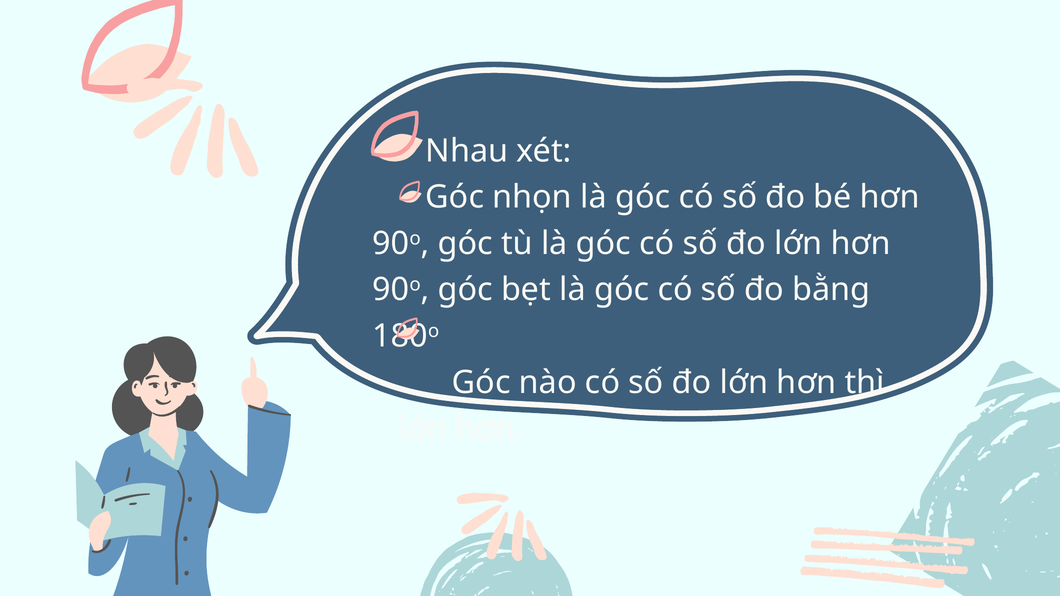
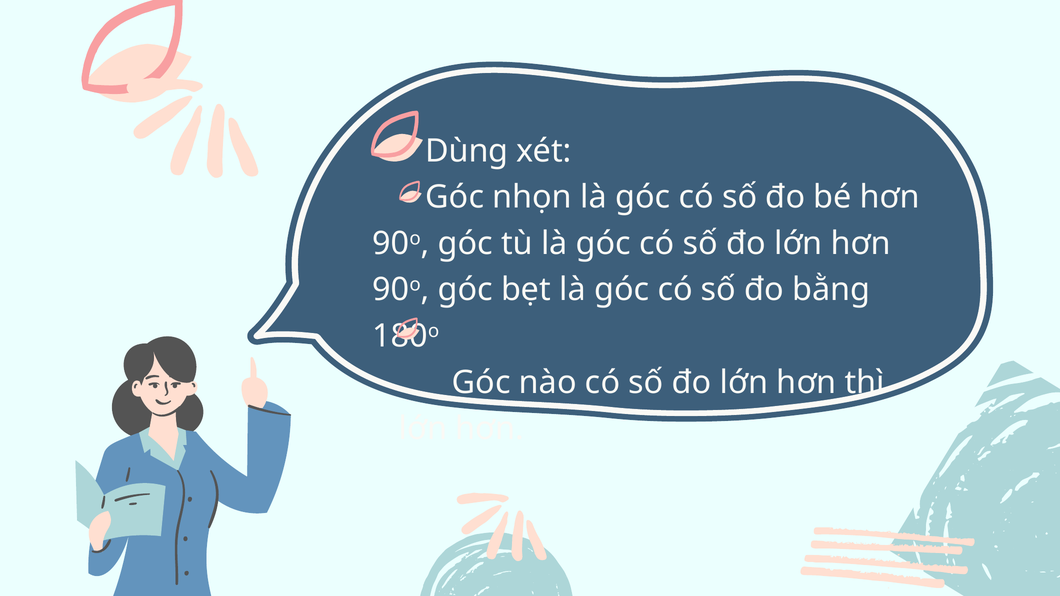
Nhau: Nhau -> Dùng
